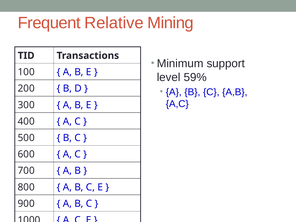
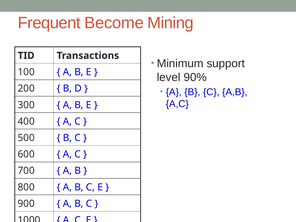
Relative: Relative -> Become
59%: 59% -> 90%
